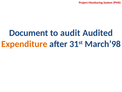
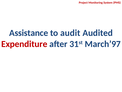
Document: Document -> Assistance
Expenditure colour: orange -> red
March’98: March’98 -> March’97
